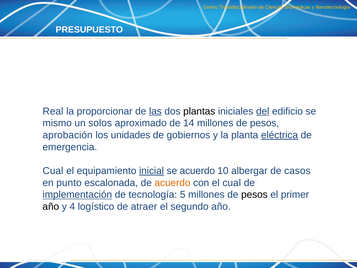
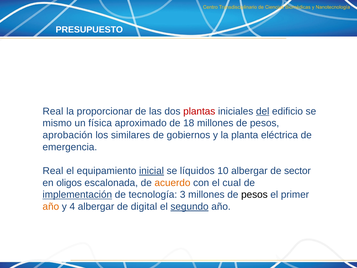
las underline: present -> none
plantas colour: black -> red
solos: solos -> física
14: 14 -> 18
unidades: unidades -> similares
eléctrica underline: present -> none
Cual at (53, 171): Cual -> Real
se acuerdo: acuerdo -> líquidos
casos: casos -> sector
punto: punto -> oligos
5: 5 -> 3
año at (51, 206) colour: black -> orange
4 logístico: logístico -> albergar
atraer: atraer -> digital
segundo underline: none -> present
